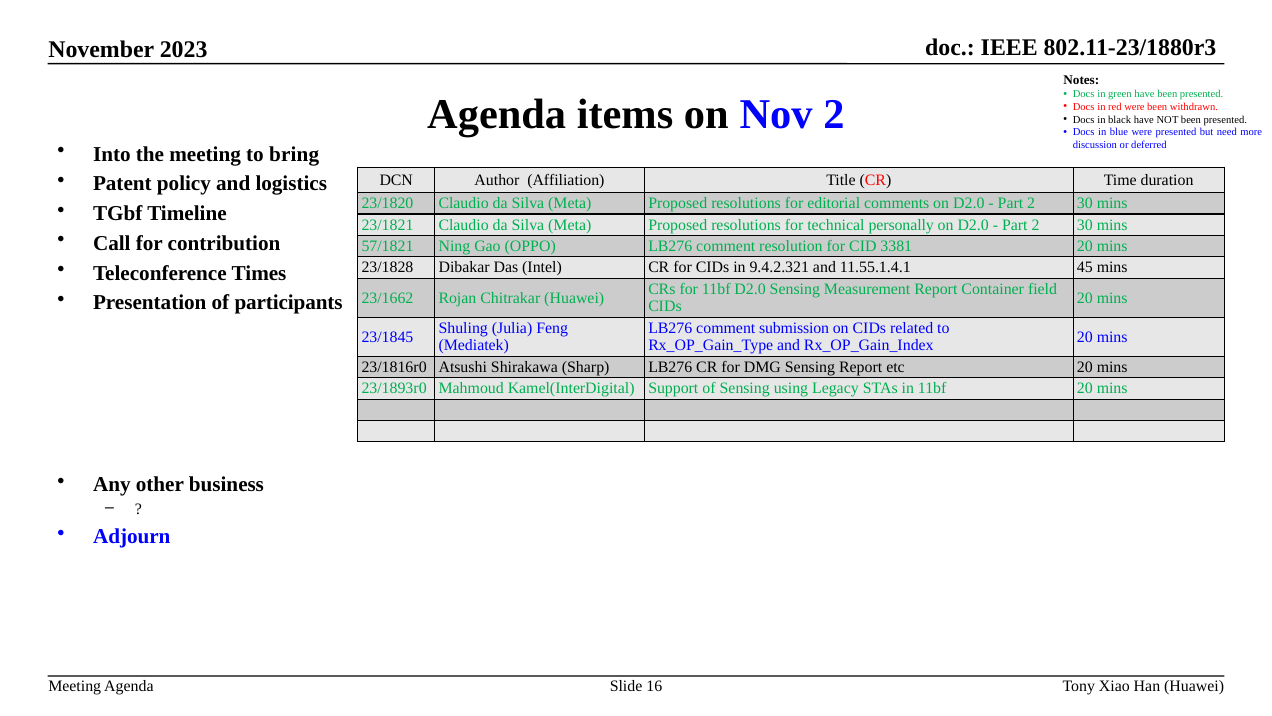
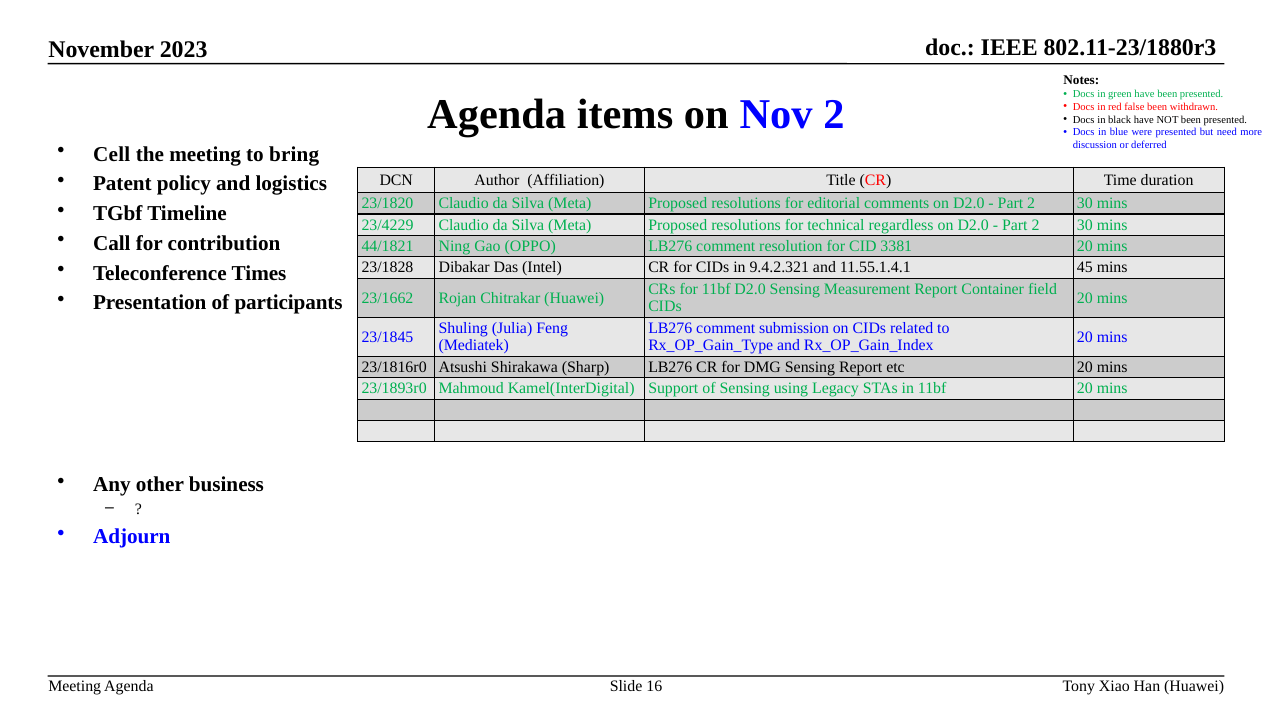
red were: were -> false
Into: Into -> Cell
23/1821: 23/1821 -> 23/4229
personally: personally -> regardless
57/1821: 57/1821 -> 44/1821
